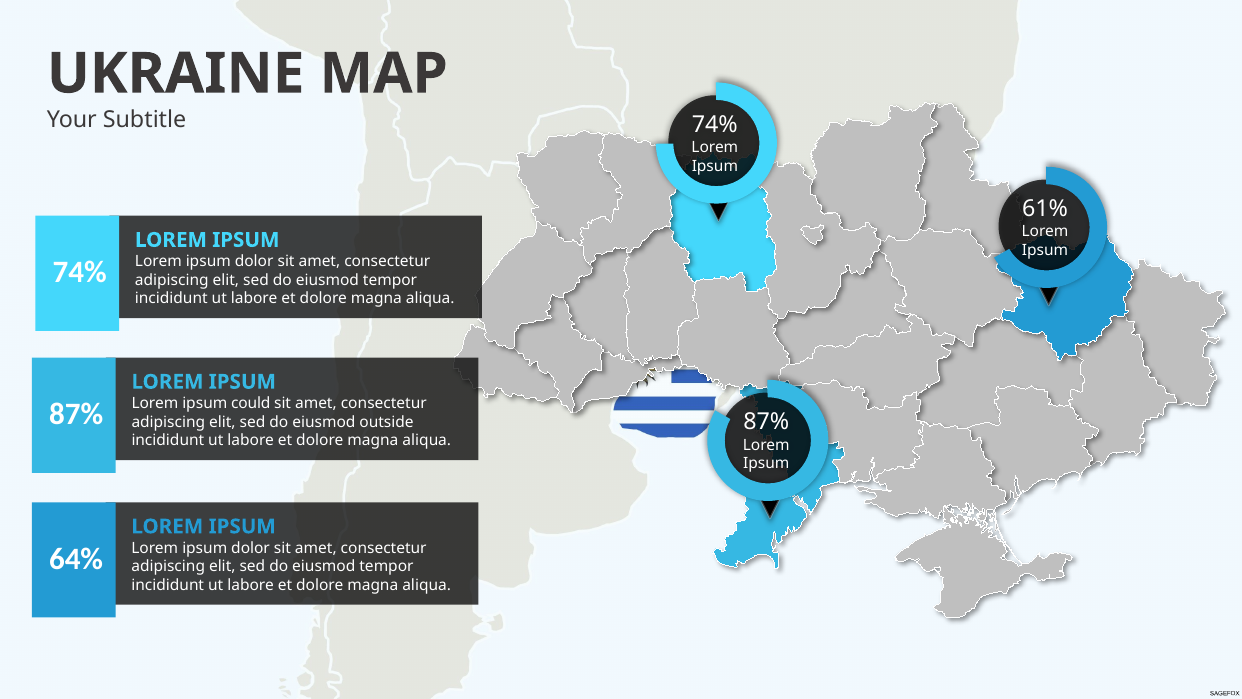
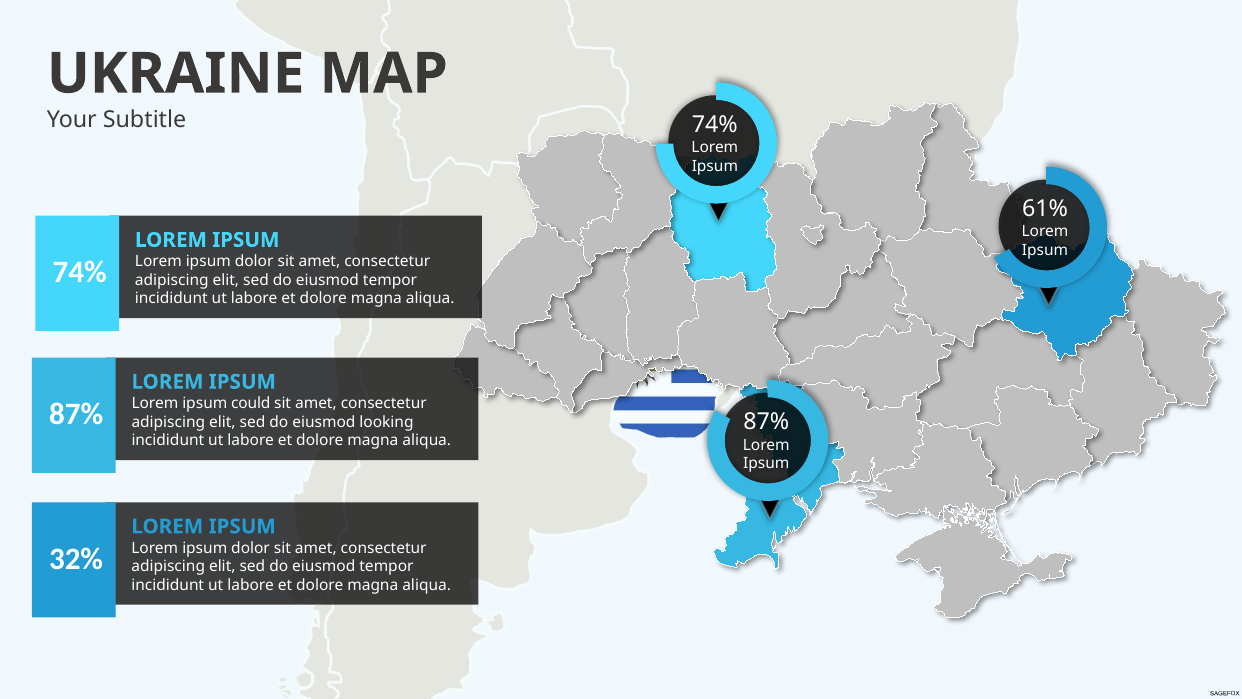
outside: outside -> looking
64%: 64% -> 32%
